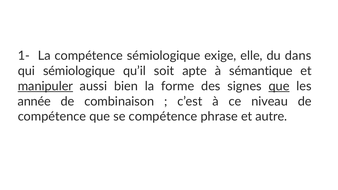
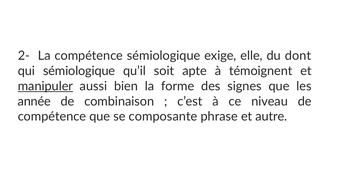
1-: 1- -> 2-
dans: dans -> dont
sémantique: sémantique -> témoignent
que at (279, 86) underline: present -> none
se compétence: compétence -> composante
